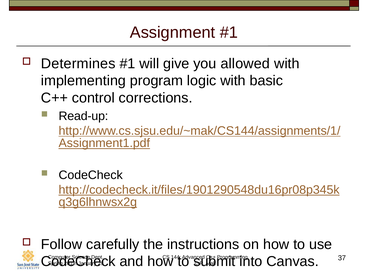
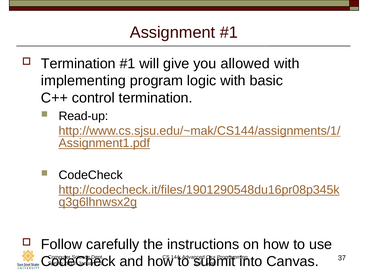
Determines at (78, 64): Determines -> Termination
control corrections: corrections -> termination
